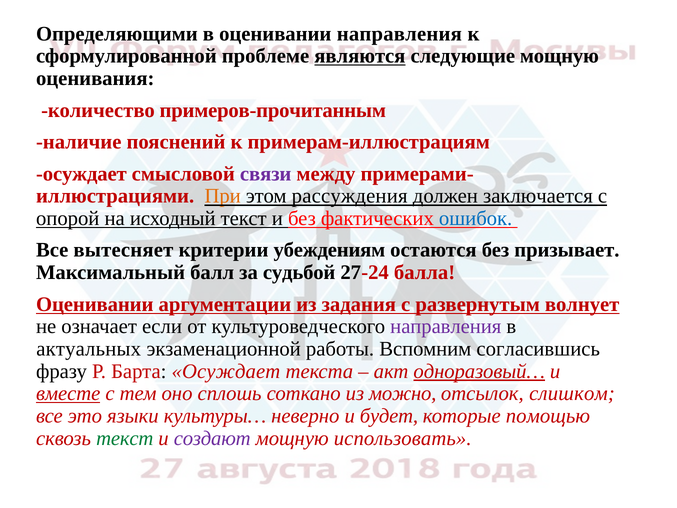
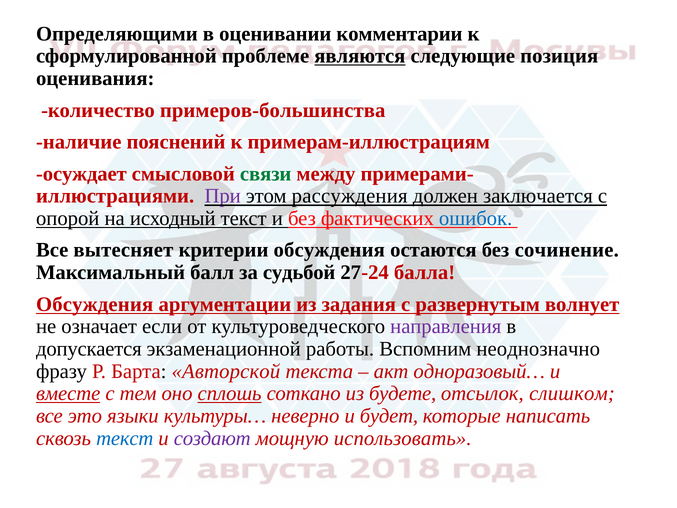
оценивании направления: направления -> комментарии
следующие мощную: мощную -> позиция
примеров-прочитанным: примеров-прочитанным -> примеров-большинства
связи colour: purple -> green
При colour: orange -> purple
критерии убеждениям: убеждениям -> обсуждения
призывает: призывает -> сочинение
Оценивании at (95, 304): Оценивании -> Обсуждения
актуальных: актуальных -> допускается
согласившись: согласившись -> неоднозначно
Барта Осуждает: Осуждает -> Авторской
одноразовый… underline: present -> none
сплошь underline: none -> present
можно: можно -> будете
помощью: помощью -> написать
текст at (125, 438) colour: green -> blue
